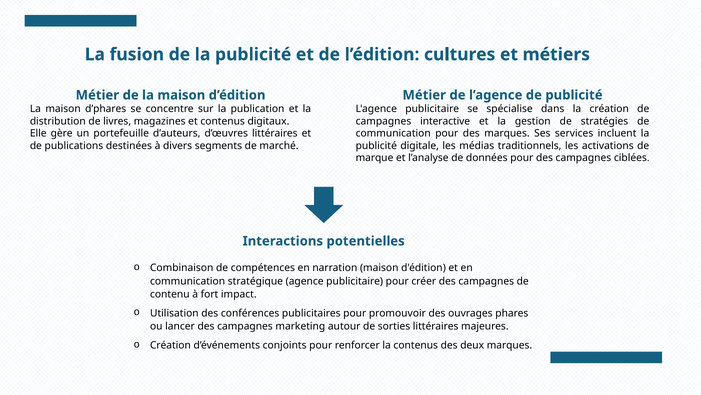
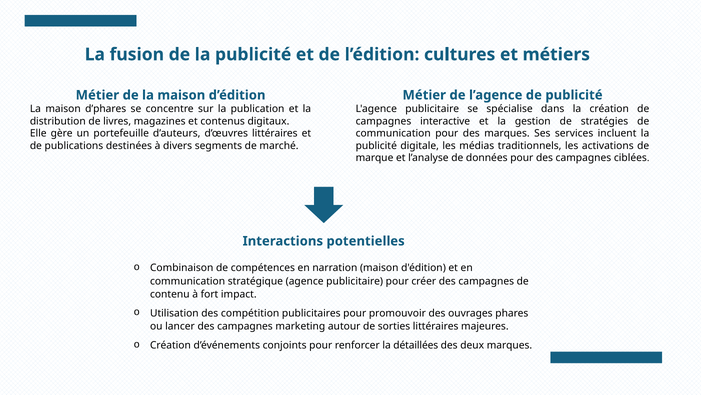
conférences: conférences -> compétition
la contenus: contenus -> détaillées
